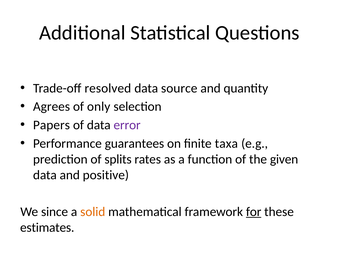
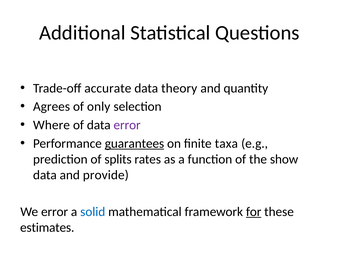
resolved: resolved -> accurate
source: source -> theory
Papers: Papers -> Where
guarantees underline: none -> present
given: given -> show
positive: positive -> provide
We since: since -> error
solid colour: orange -> blue
